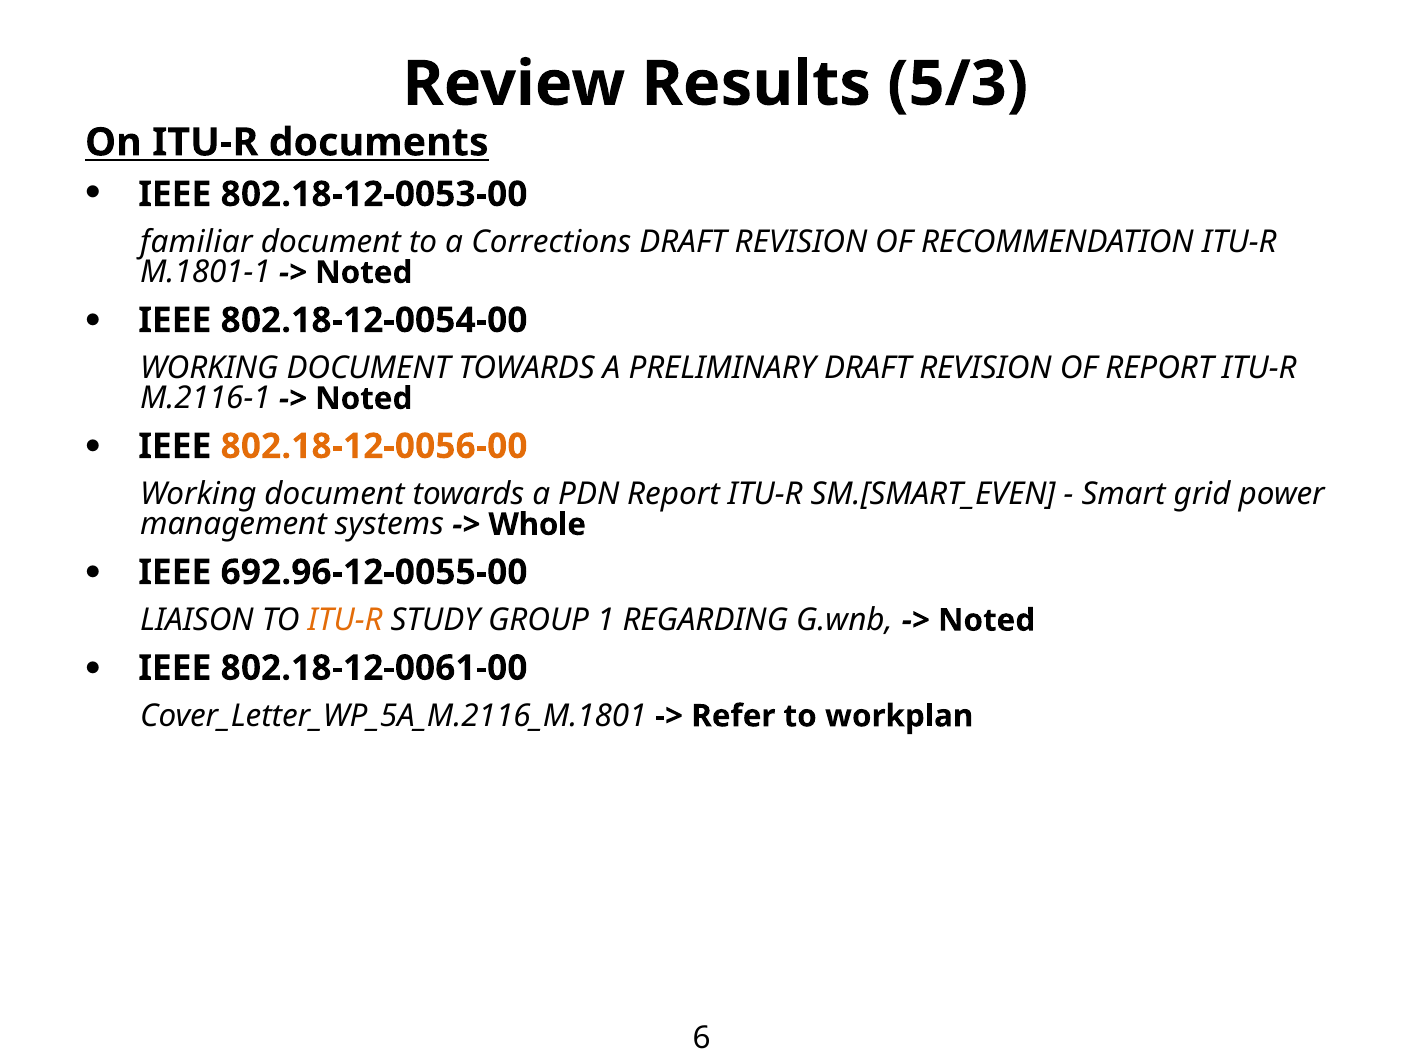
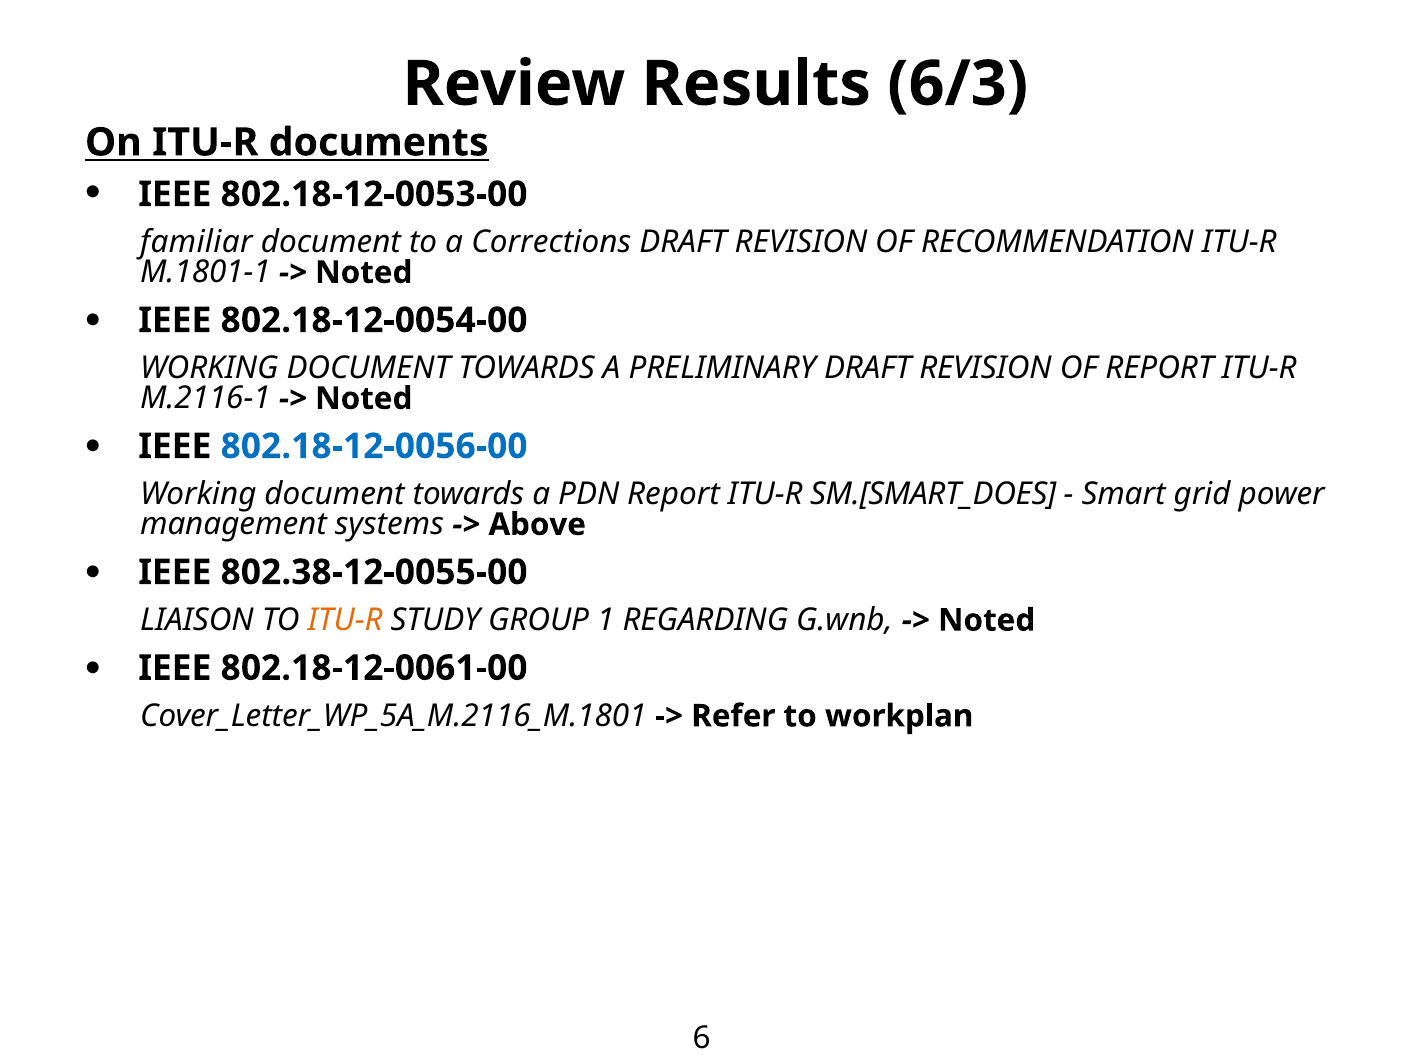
5/3: 5/3 -> 6/3
802.18-12-0056-00 colour: orange -> blue
SM.[SMART_EVEN: SM.[SMART_EVEN -> SM.[SMART_DOES
Whole: Whole -> Above
692.96-12-0055-00: 692.96-12-0055-00 -> 802.38-12-0055-00
